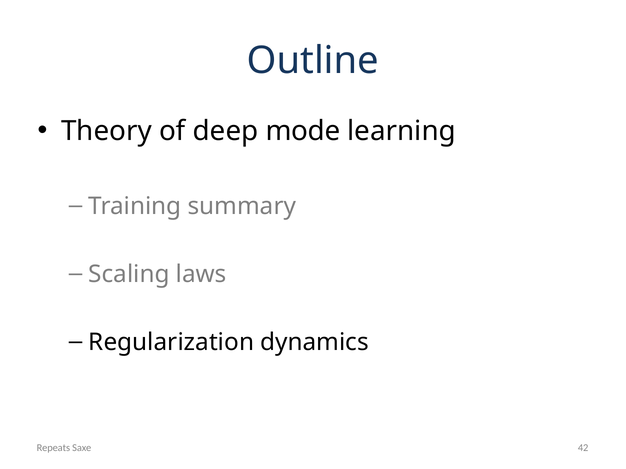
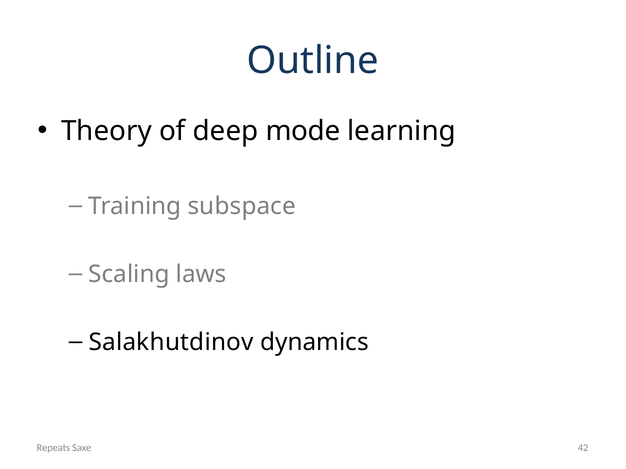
summary: summary -> subspace
Regularization: Regularization -> Salakhutdinov
